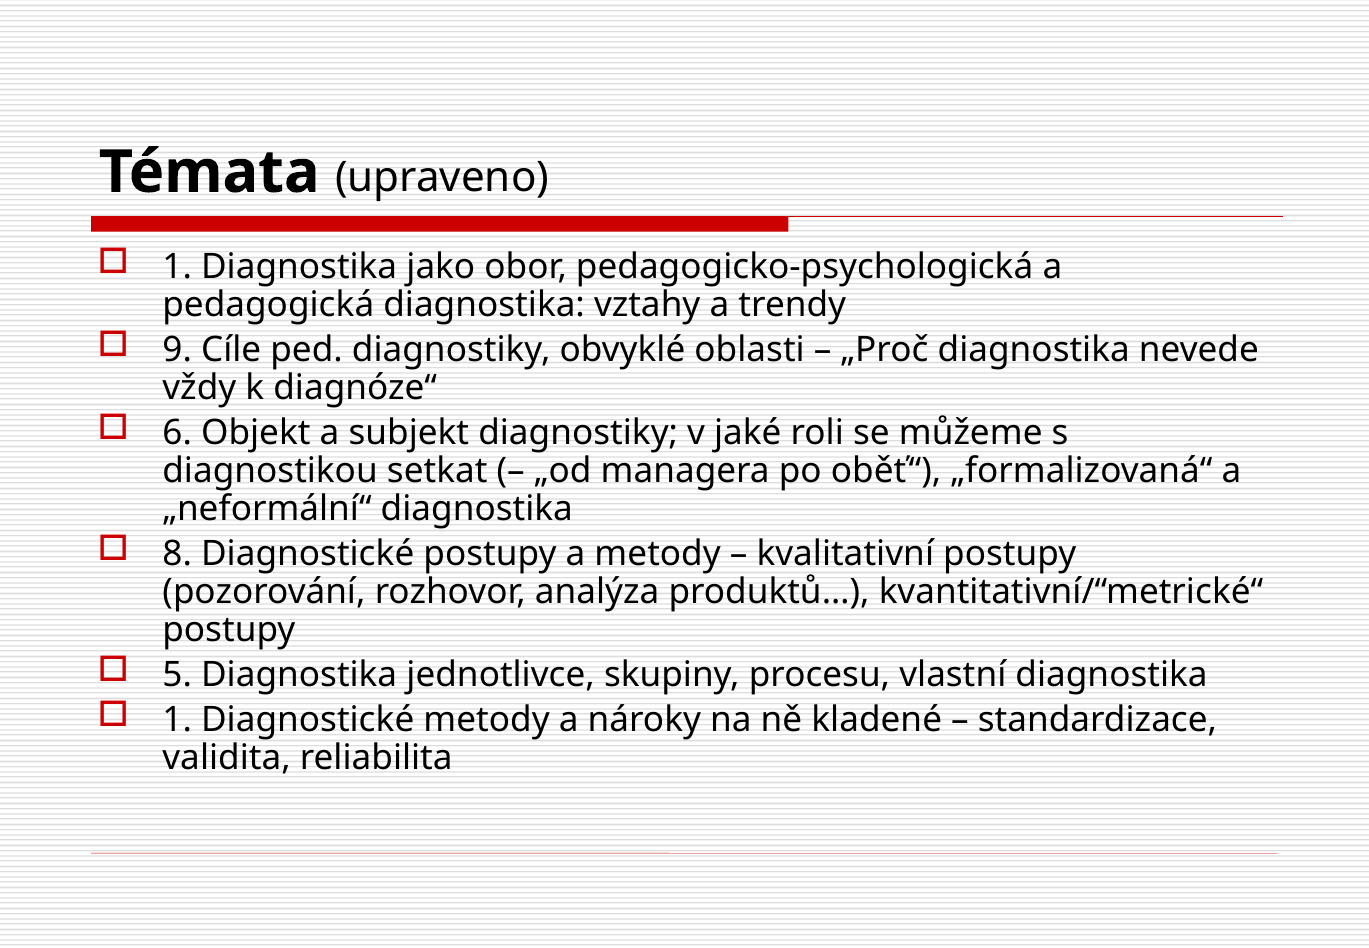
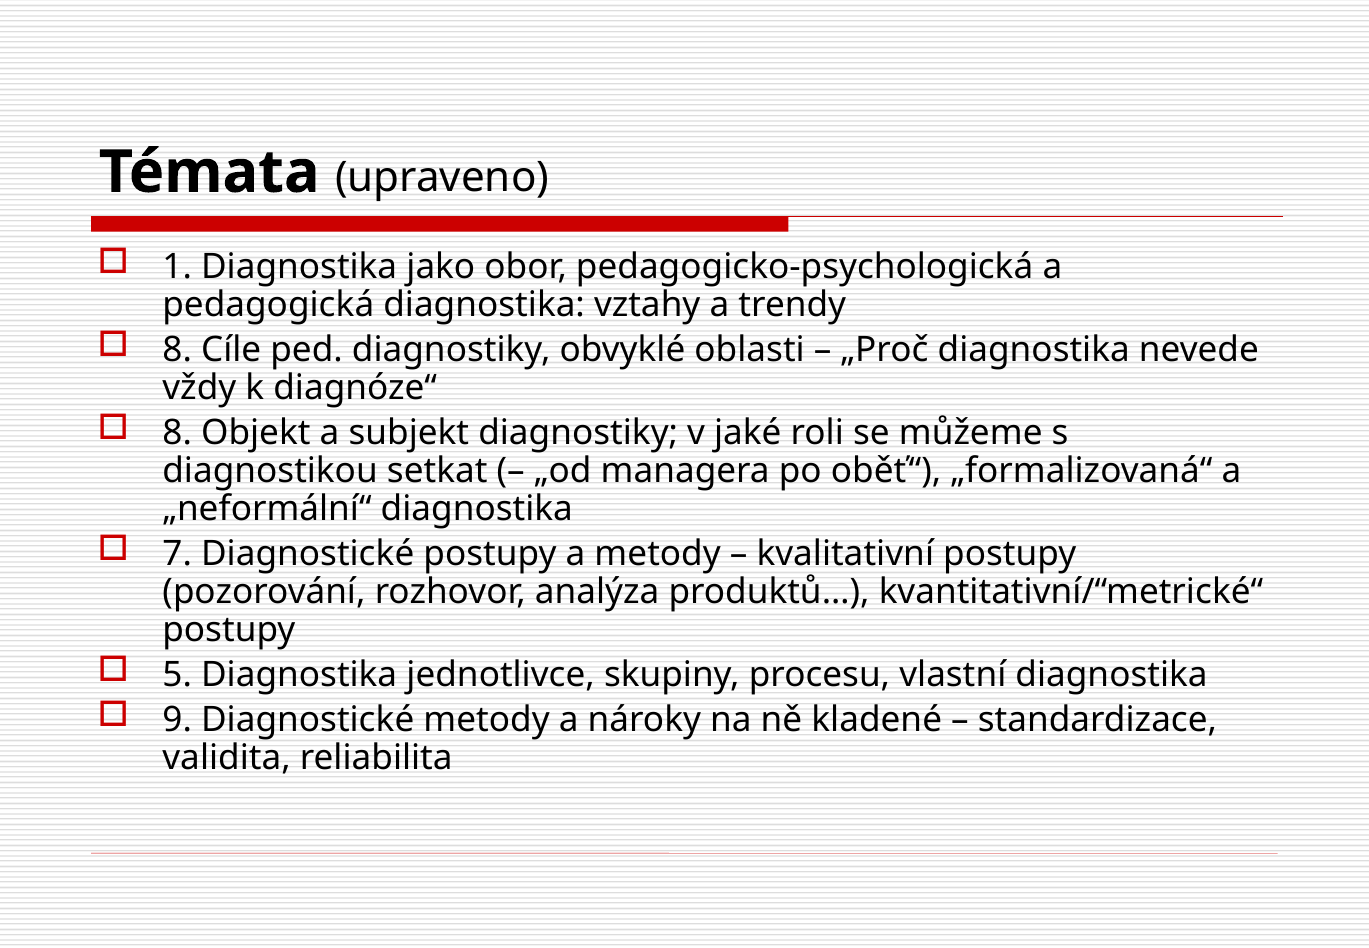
9 at (177, 350): 9 -> 8
6 at (177, 433): 6 -> 8
8: 8 -> 7
1 at (177, 719): 1 -> 9
